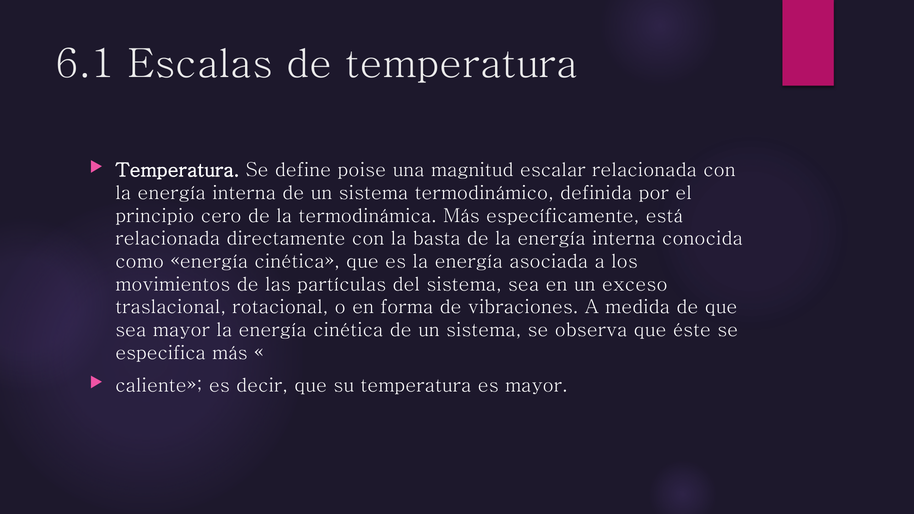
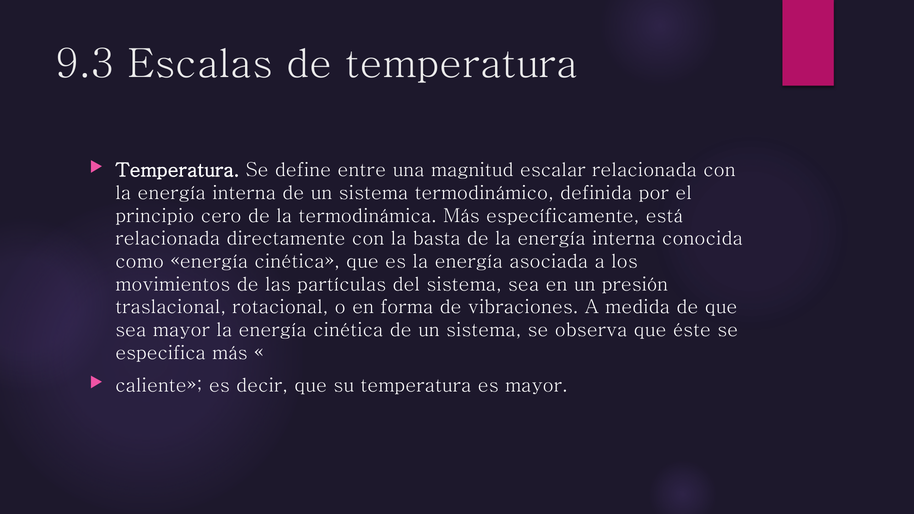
6.1: 6.1 -> 9.3
poise: poise -> entre
exceso: exceso -> presión
